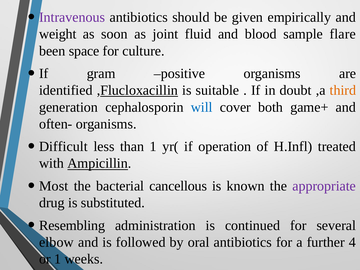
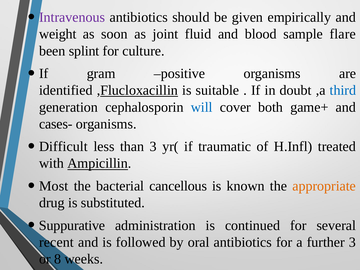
space: space -> splint
third colour: orange -> blue
often-: often- -> cases-
than 1: 1 -> 3
operation: operation -> traumatic
appropriate colour: purple -> orange
Resembling: Resembling -> Suppurative
elbow: elbow -> recent
further 4: 4 -> 3
or 1: 1 -> 8
